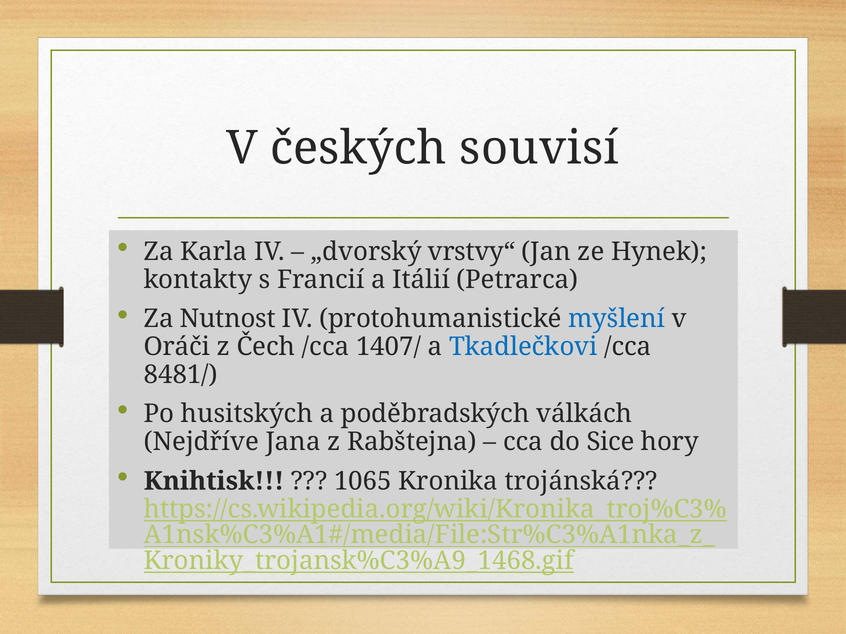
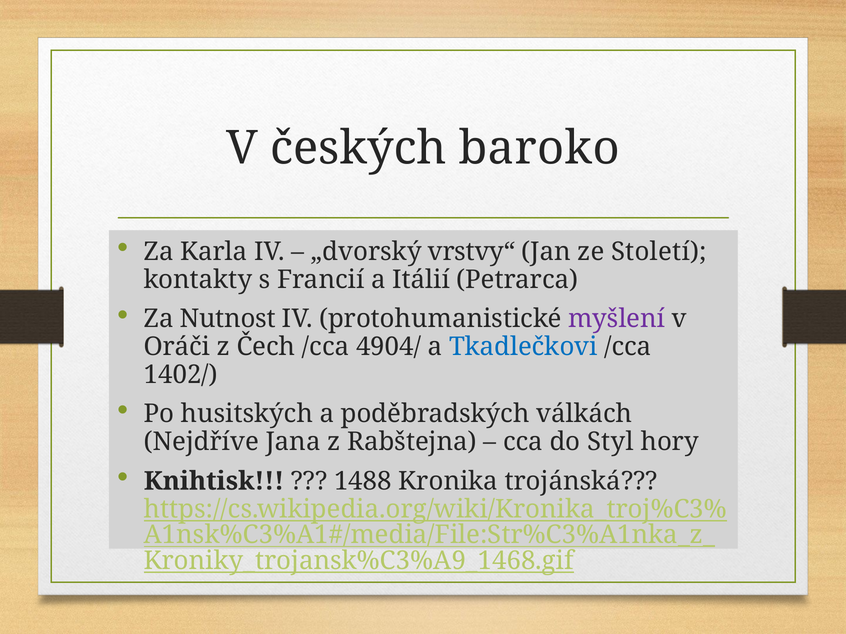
souvisí: souvisí -> baroko
Hynek: Hynek -> Století
myšlení colour: blue -> purple
1407/: 1407/ -> 4904/
8481/: 8481/ -> 1402/
Sice: Sice -> Styl
1065: 1065 -> 1488
